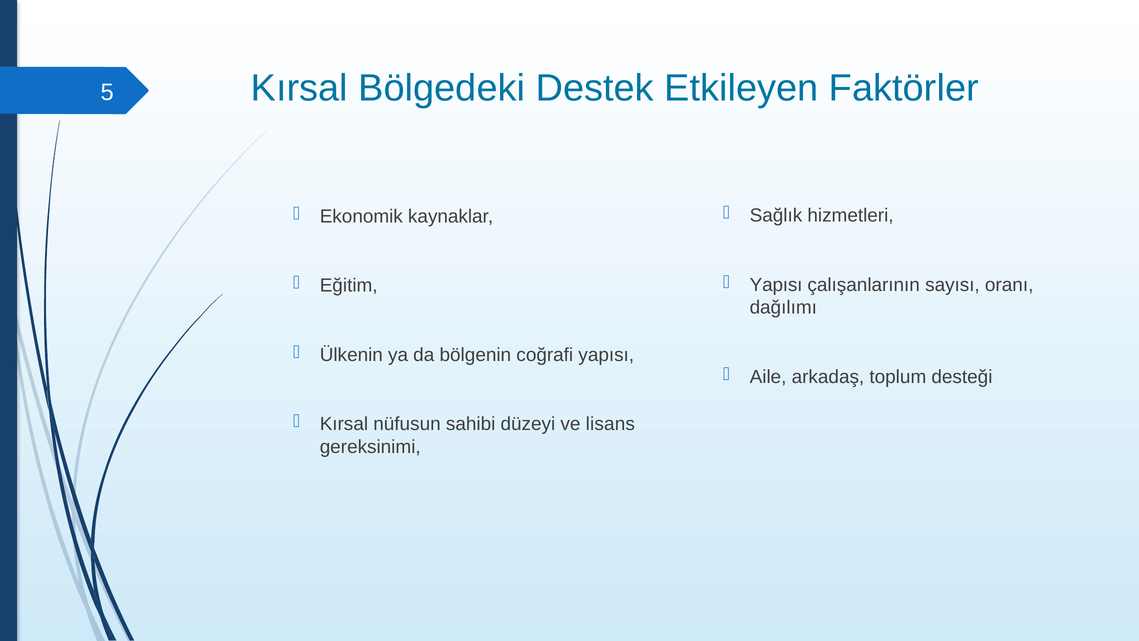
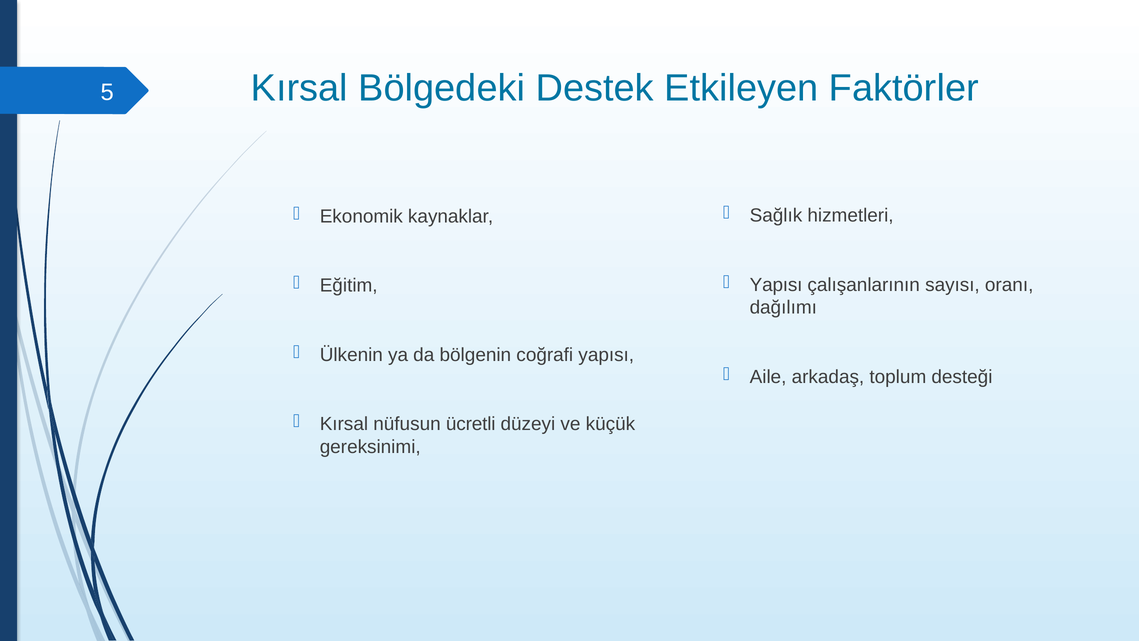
sahibi: sahibi -> ücretli
lisans: lisans -> küçük
